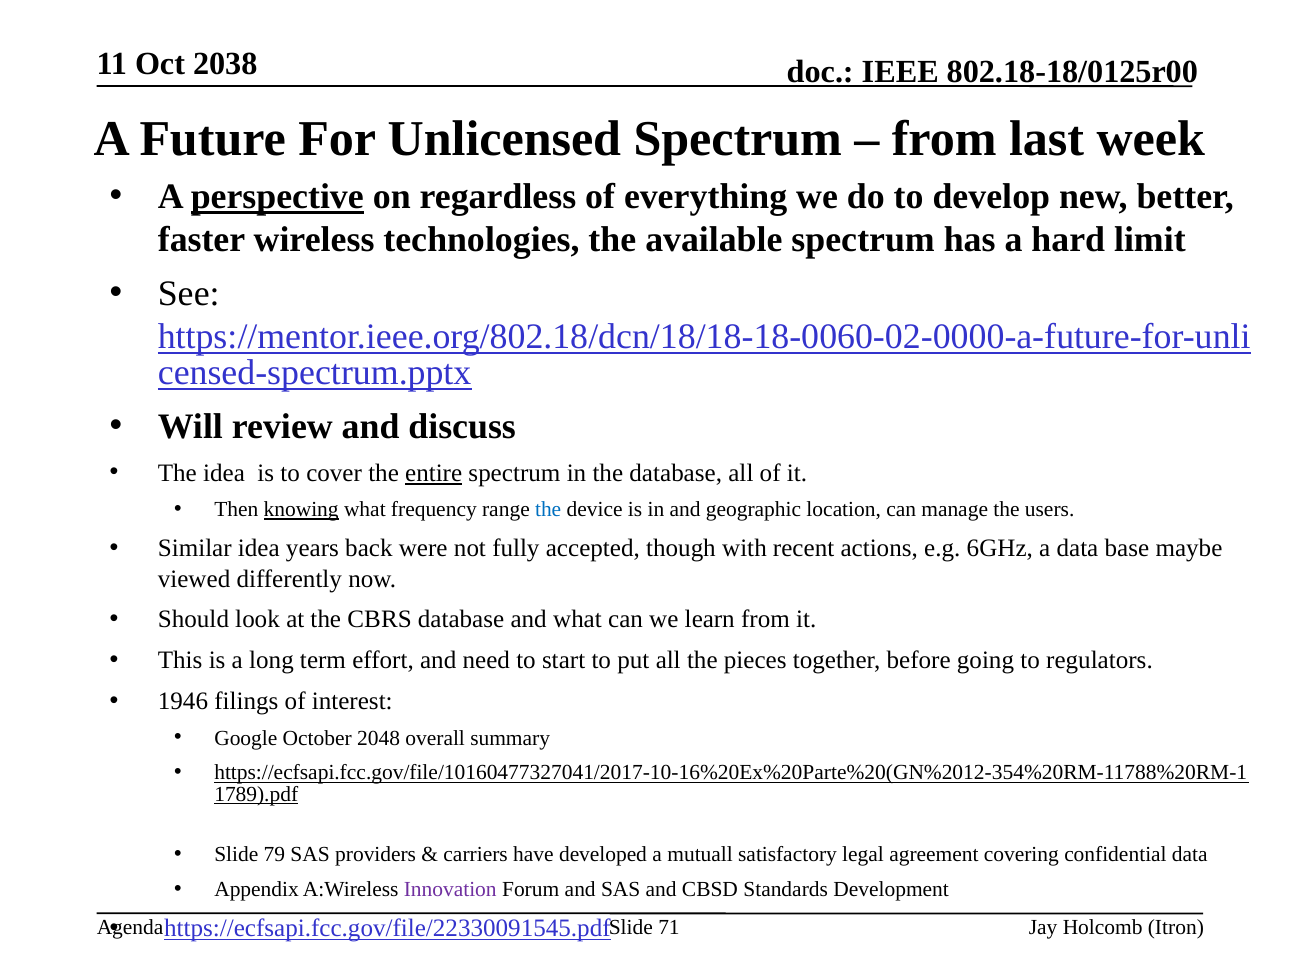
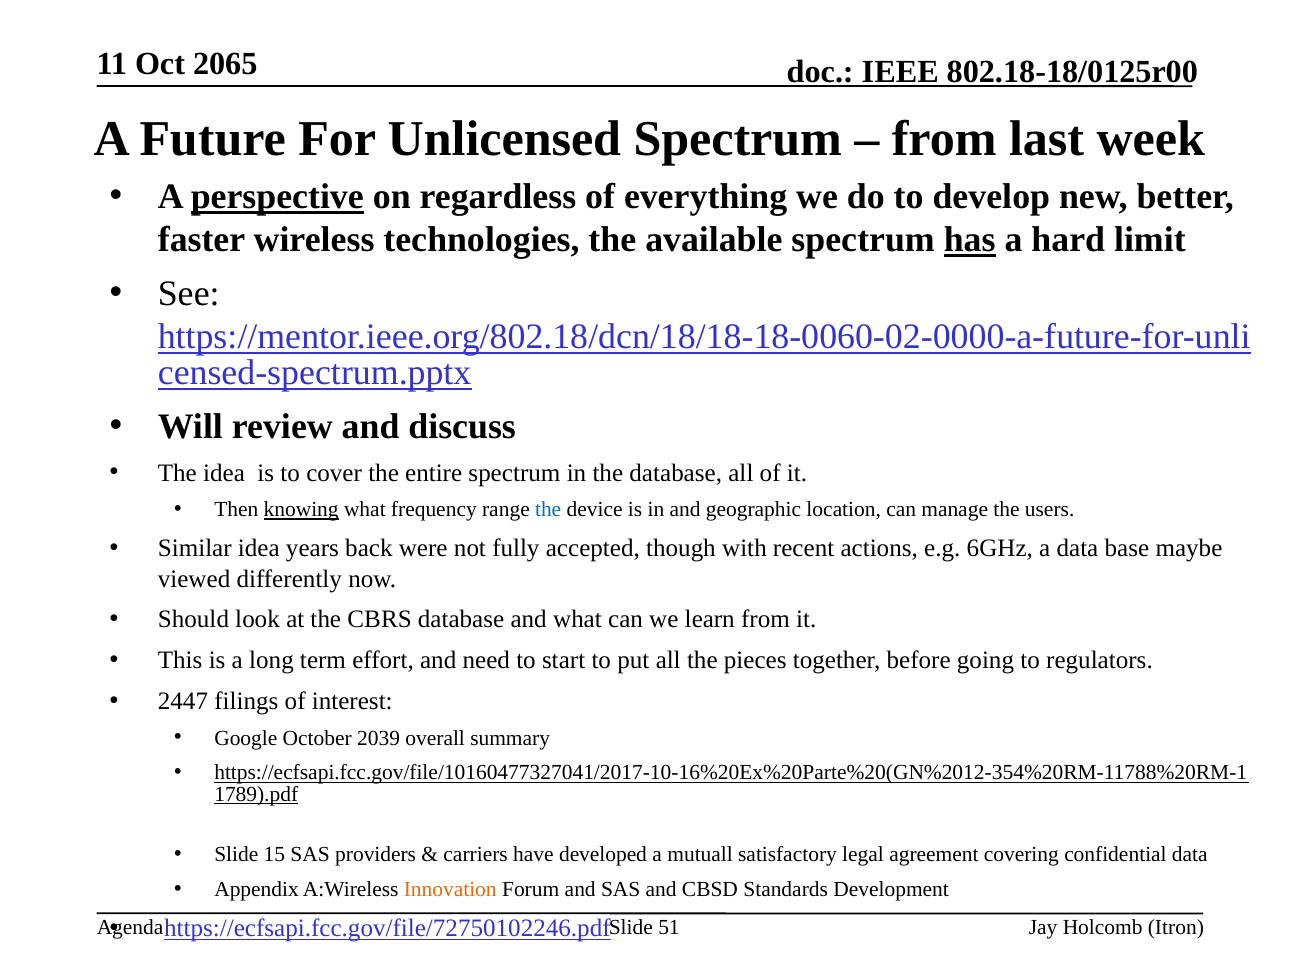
2038: 2038 -> 2065
has underline: none -> present
entire underline: present -> none
1946: 1946 -> 2447
2048: 2048 -> 2039
79: 79 -> 15
Innovation colour: purple -> orange
https://ecfsapi.fcc.gov/file/22330091545.pdf: https://ecfsapi.fcc.gov/file/22330091545.pdf -> https://ecfsapi.fcc.gov/file/72750102246.pdf
71: 71 -> 51
